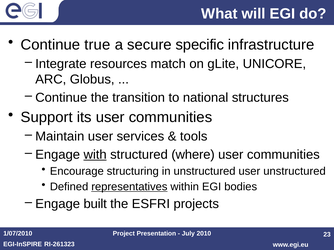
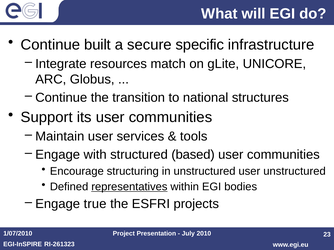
true: true -> built
with underline: present -> none
where: where -> based
built: built -> true
